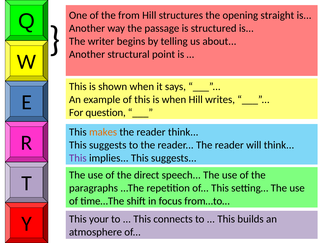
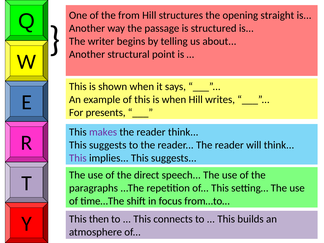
question: question -> presents
makes colour: orange -> purple
your: your -> then
